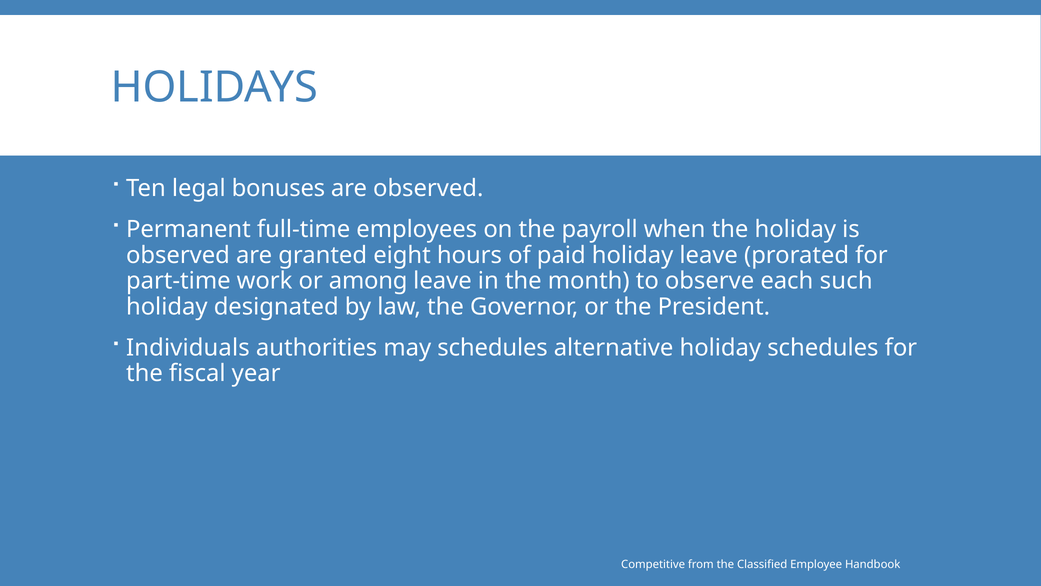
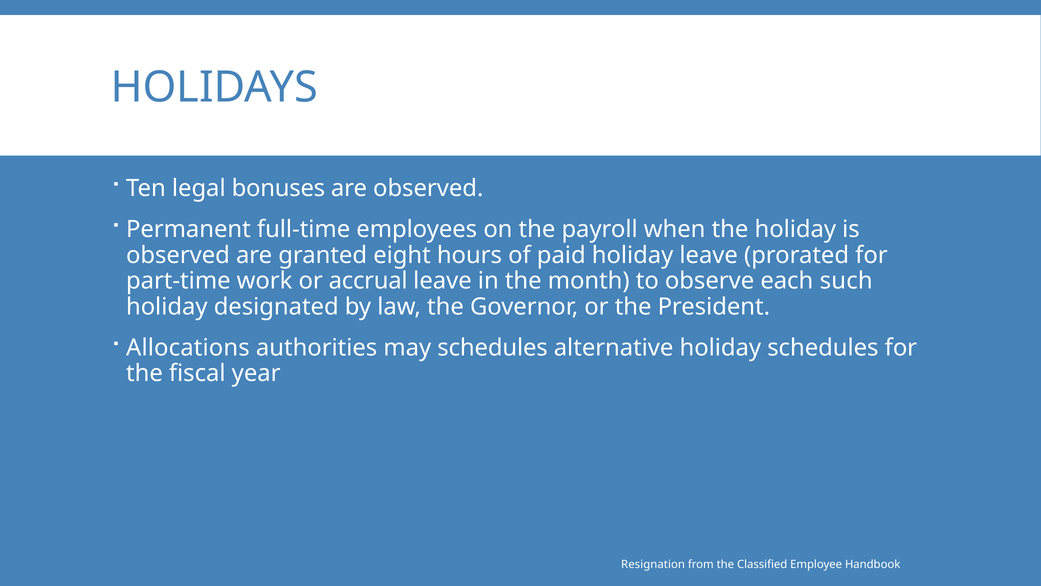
among: among -> accrual
Individuals: Individuals -> Allocations
Competitive: Competitive -> Resignation
